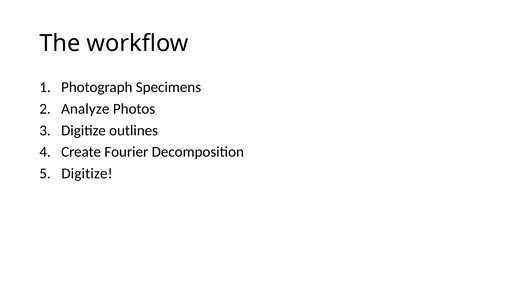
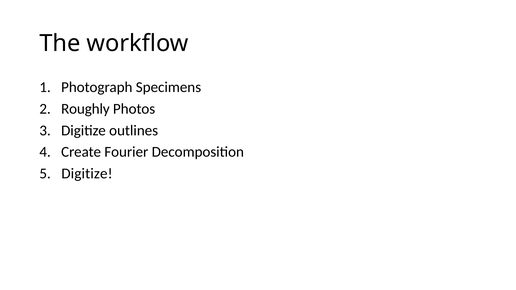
Analyze: Analyze -> Roughly
